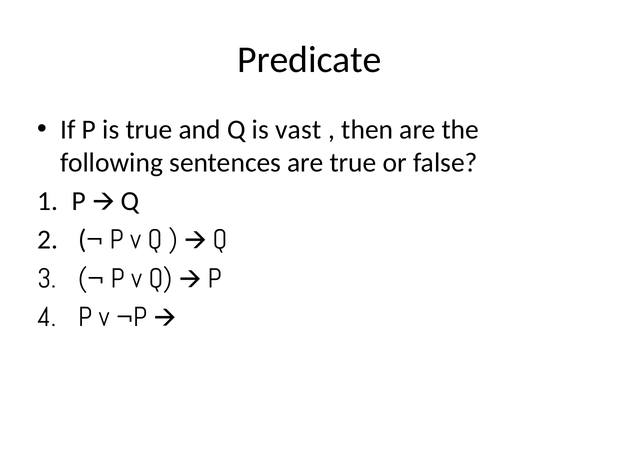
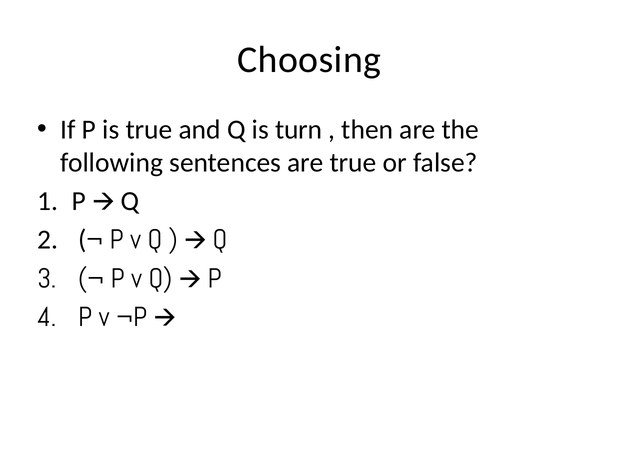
Predicate: Predicate -> Choosing
vast: vast -> turn
